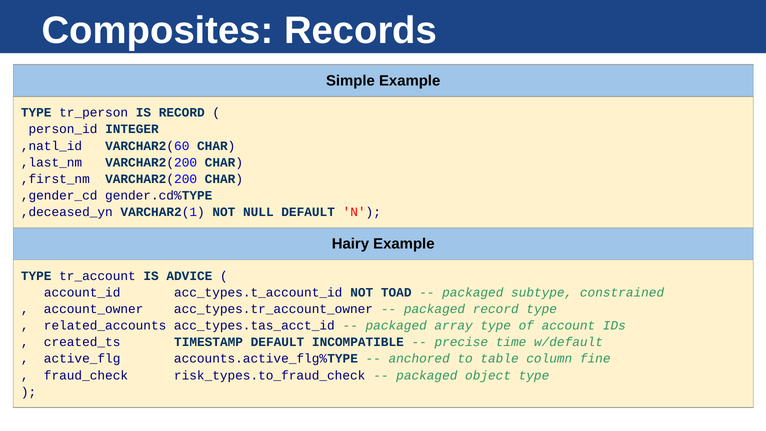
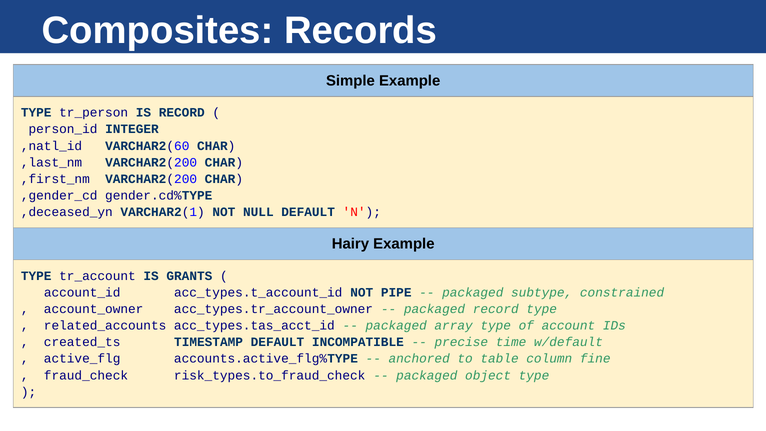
ADVICE: ADVICE -> GRANTS
TOAD: TOAD -> PIPE
